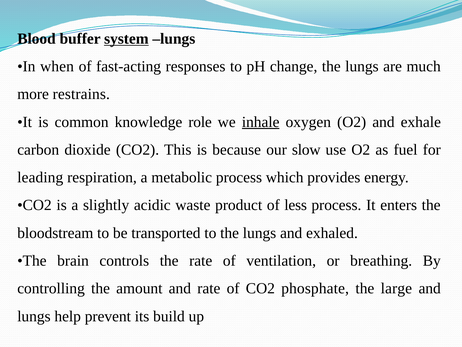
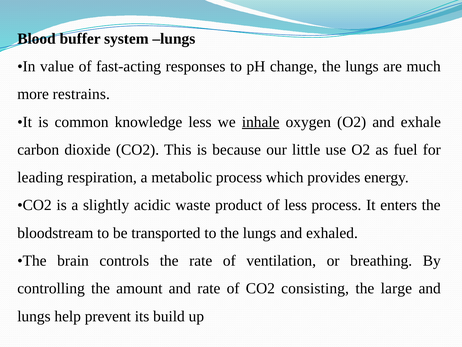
system underline: present -> none
when: when -> value
knowledge role: role -> less
slow: slow -> little
phosphate: phosphate -> consisting
